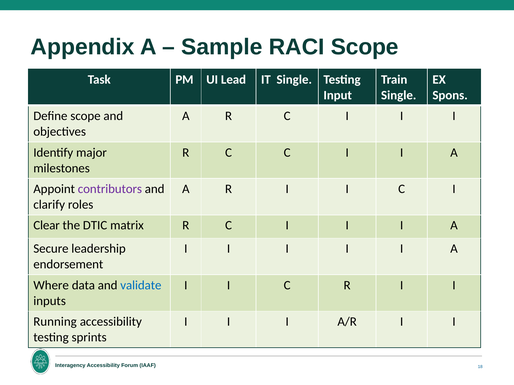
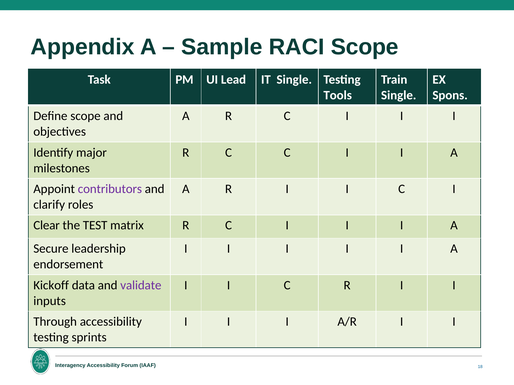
Input: Input -> Tools
DTIC: DTIC -> TEST
Where: Where -> Kickoff
validate colour: blue -> purple
Running: Running -> Through
